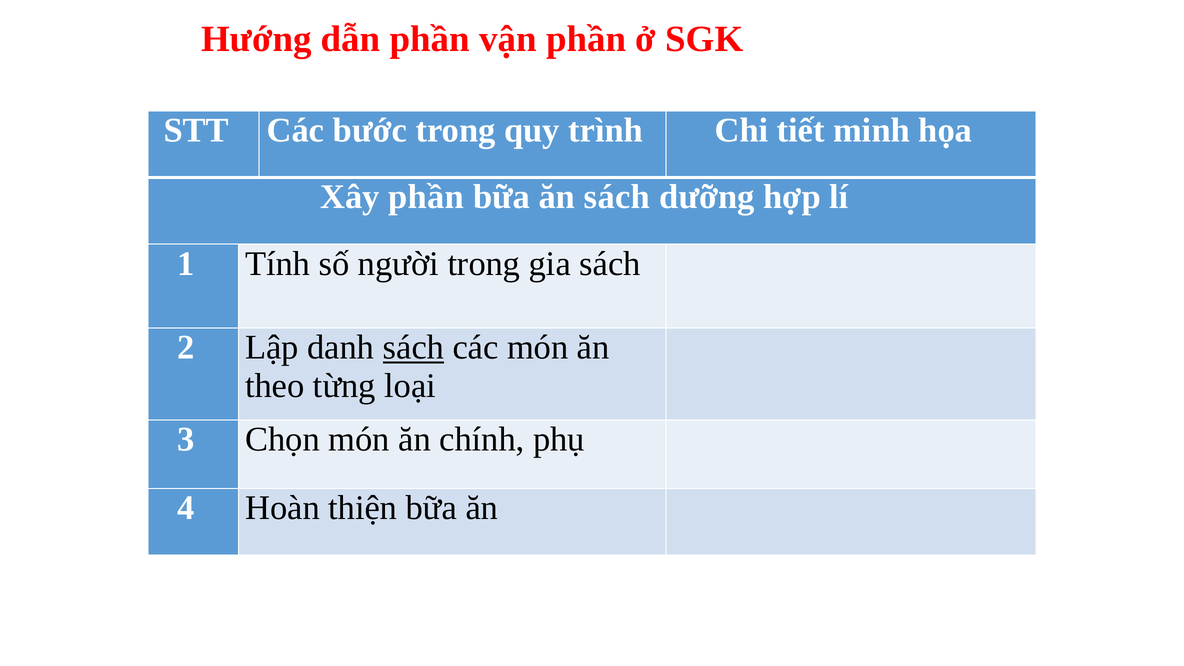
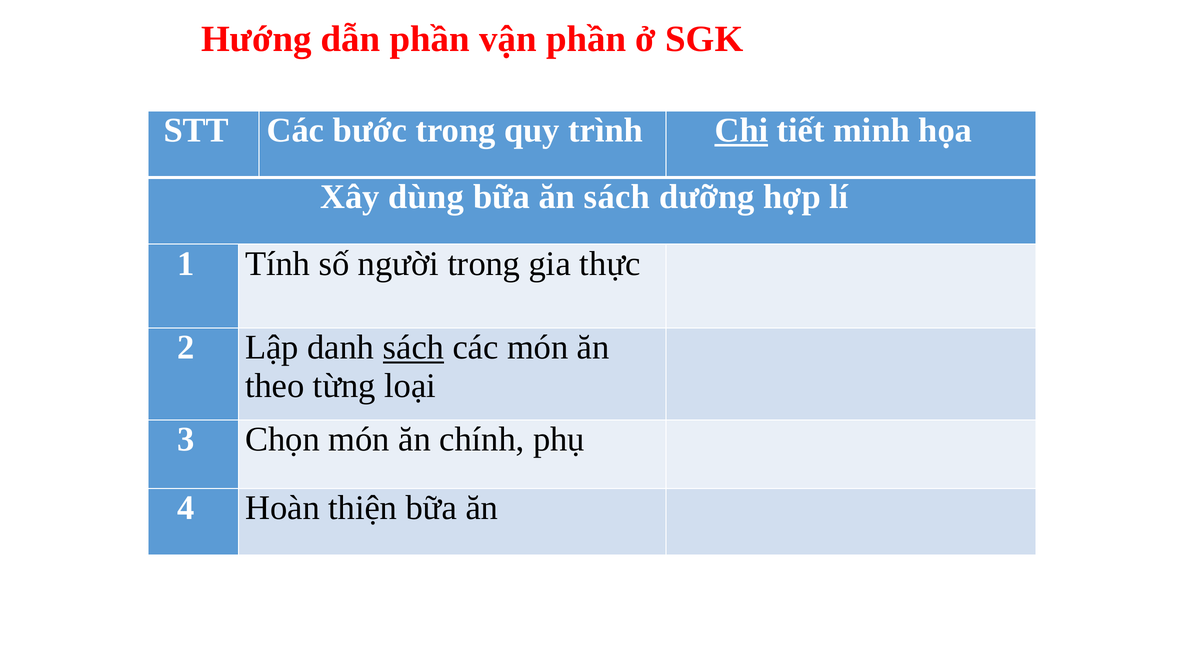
Chi underline: none -> present
Xây phần: phần -> dùng
gia sách: sách -> thực
